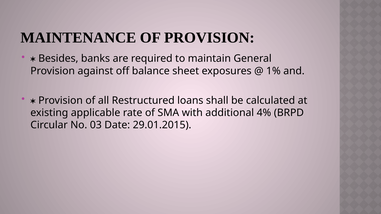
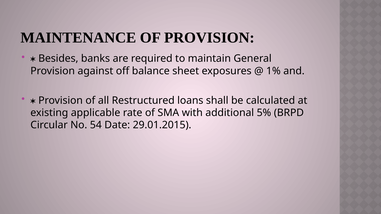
4%: 4% -> 5%
03: 03 -> 54
